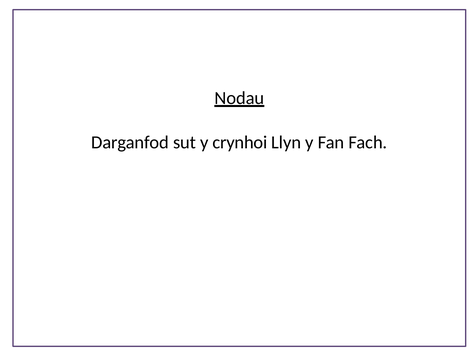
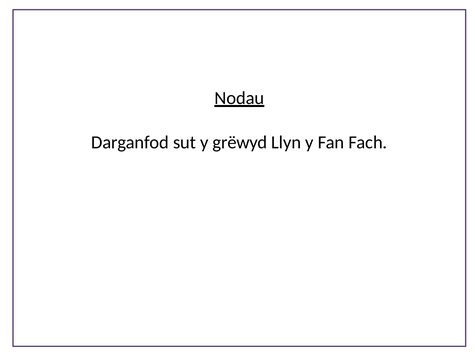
crynhoi: crynhoi -> grëwyd
